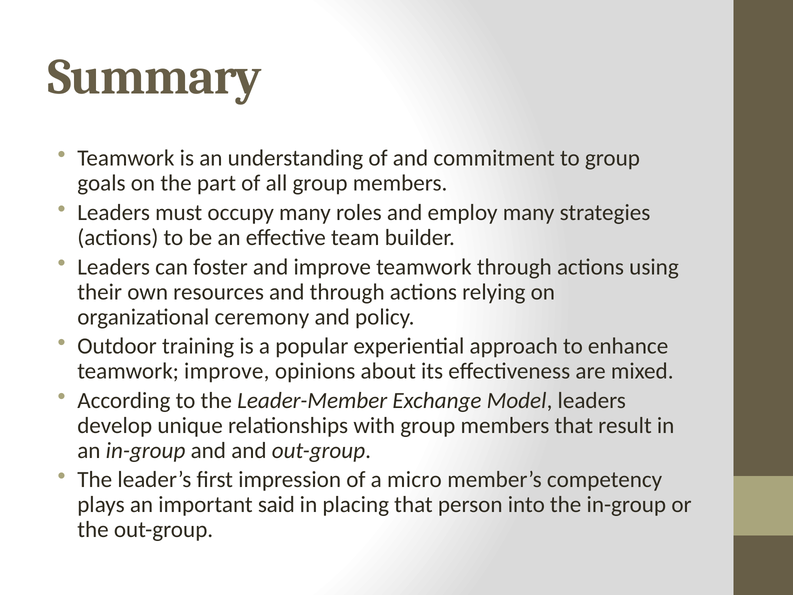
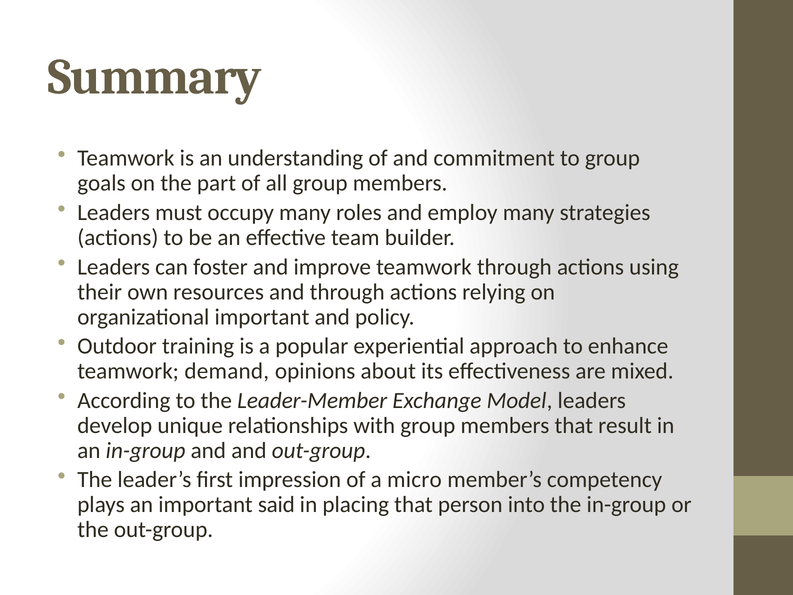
organizational ceremony: ceremony -> important
teamwork improve: improve -> demand
